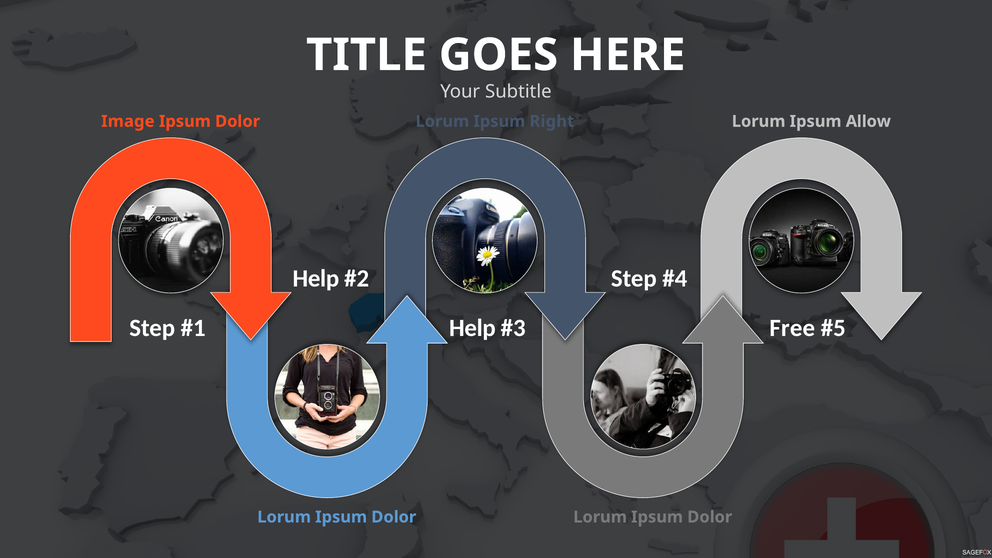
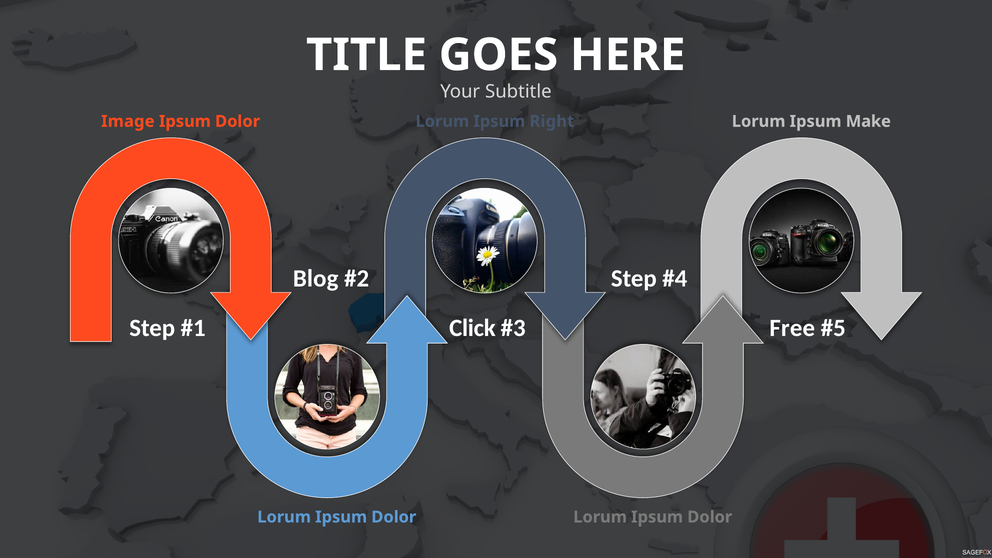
Allow: Allow -> Make
Help at (316, 279): Help -> Blog
Help at (472, 328): Help -> Click
